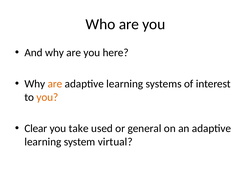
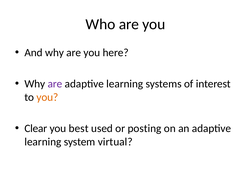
are at (55, 84) colour: orange -> purple
take: take -> best
general: general -> posting
